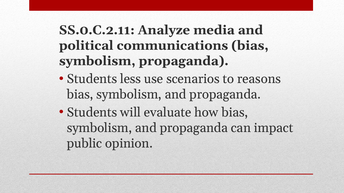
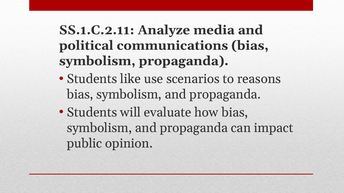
SS.0.C.2.11: SS.0.C.2.11 -> SS.1.C.2.11
less: less -> like
